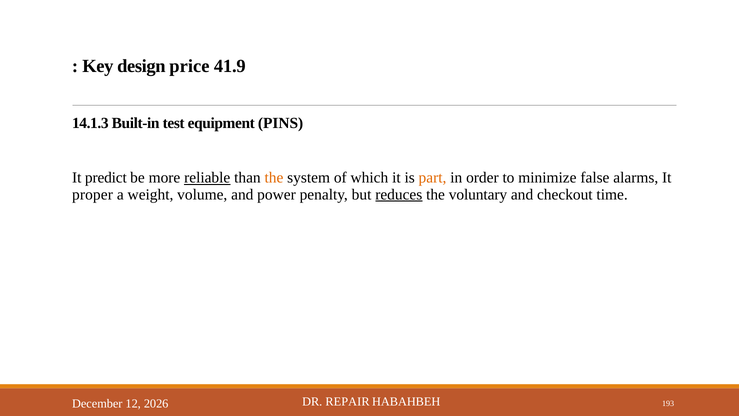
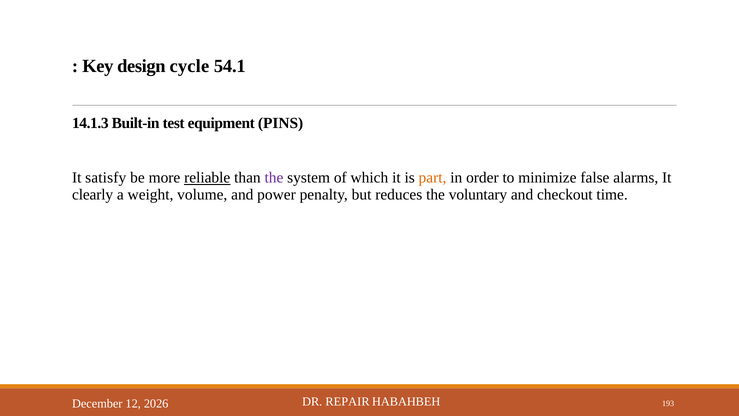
price: price -> cycle
41.9: 41.9 -> 54.1
predict: predict -> satisfy
the at (274, 178) colour: orange -> purple
proper: proper -> clearly
reduces underline: present -> none
